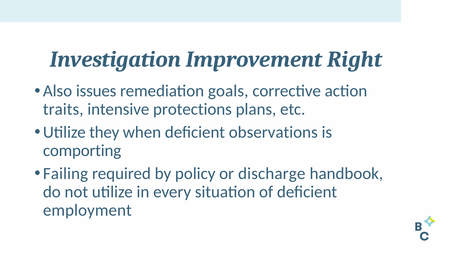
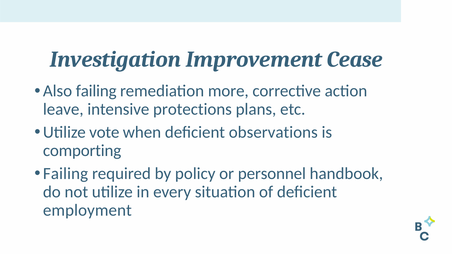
Right: Right -> Cease
Also issues: issues -> failing
goals: goals -> more
traits: traits -> leave
they: they -> vote
discharge: discharge -> personnel
